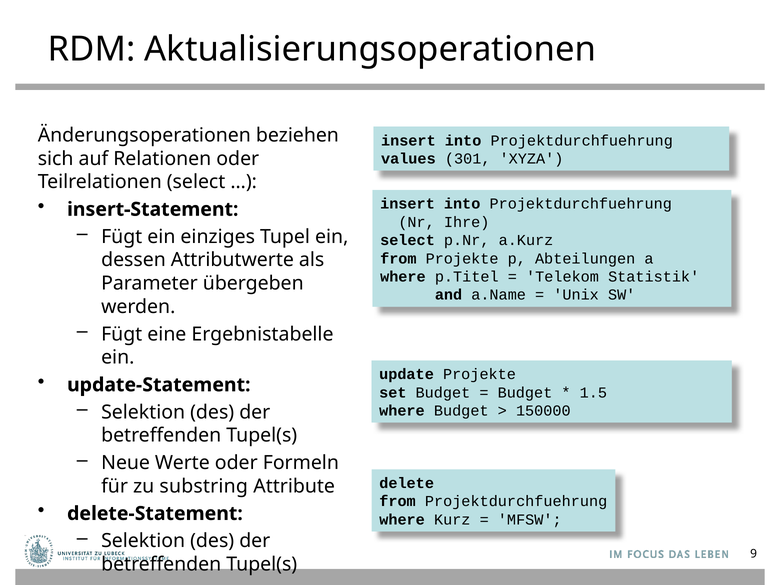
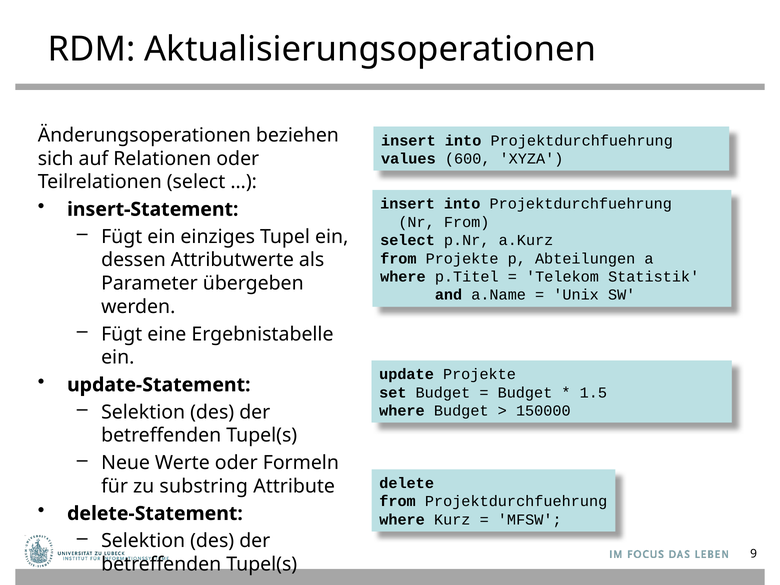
301: 301 -> 600
Nr Ihre: Ihre -> From
